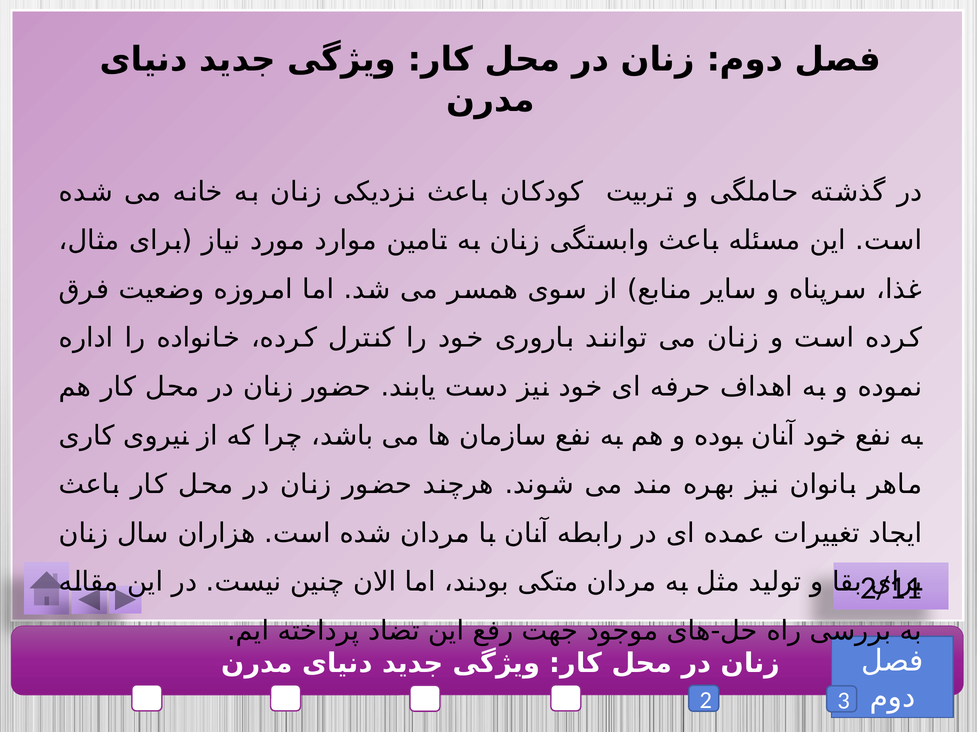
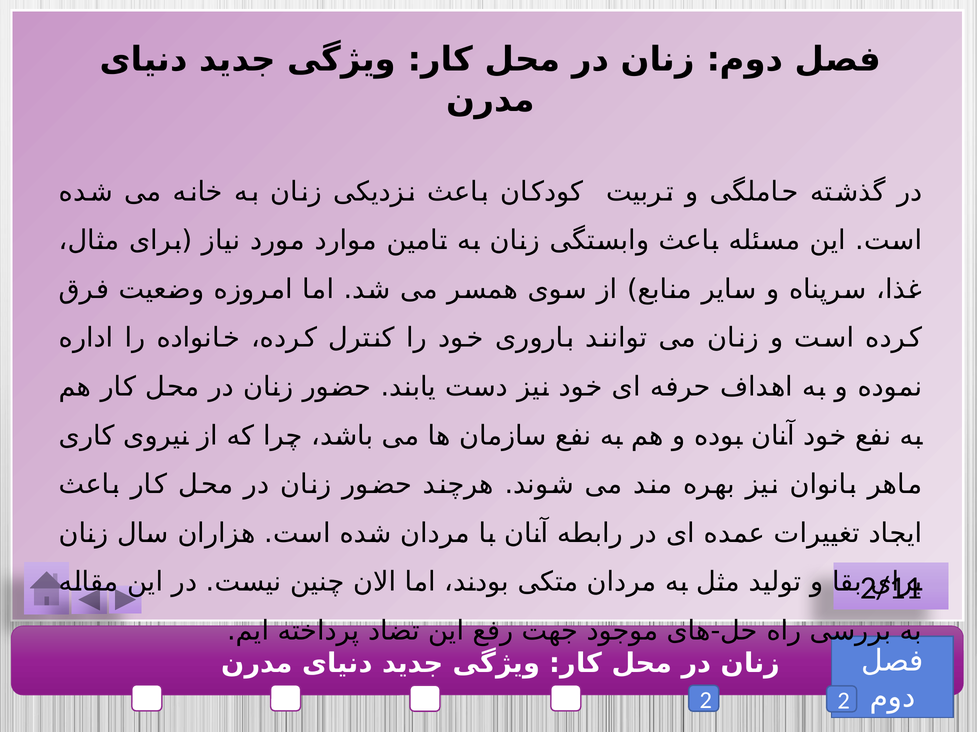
2 3: 3 -> 2
